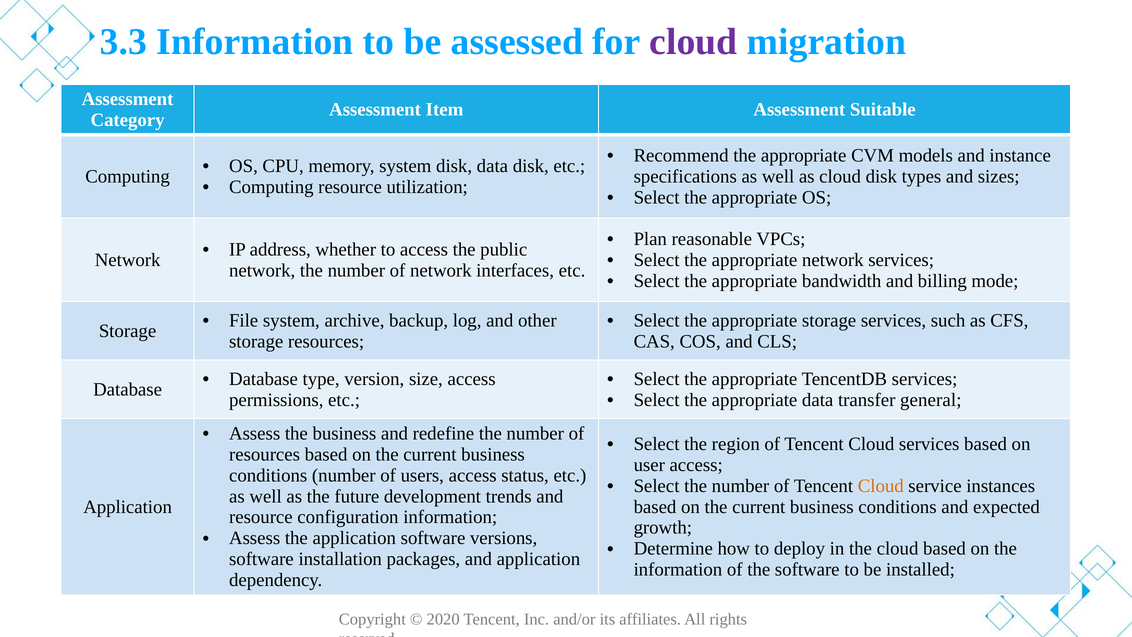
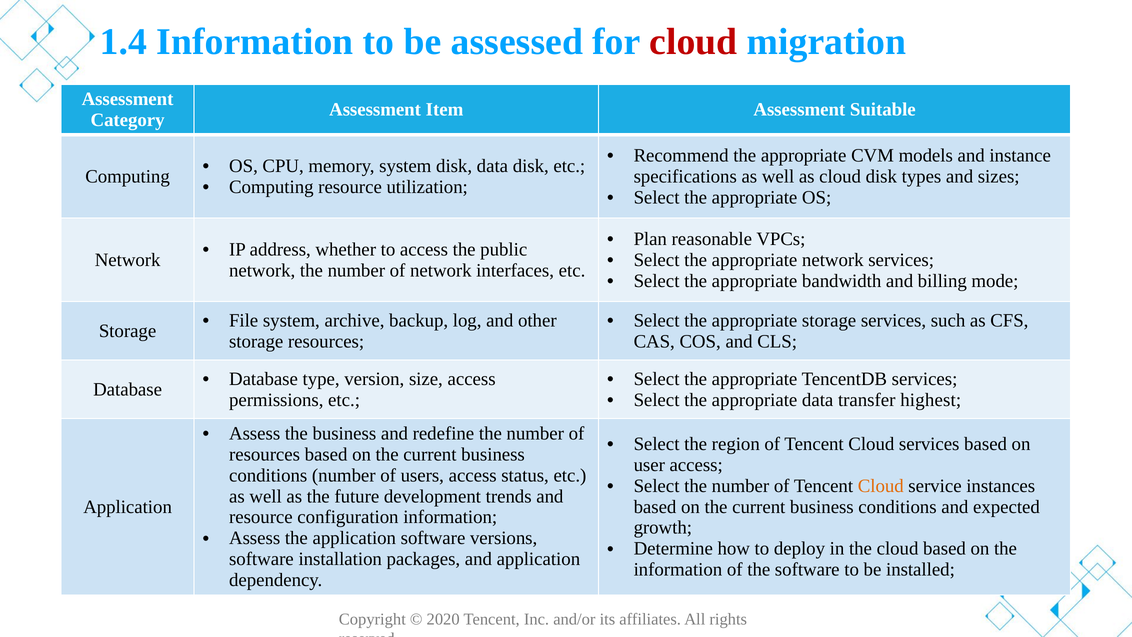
3.3: 3.3 -> 1.4
cloud at (693, 42) colour: purple -> red
general: general -> highest
